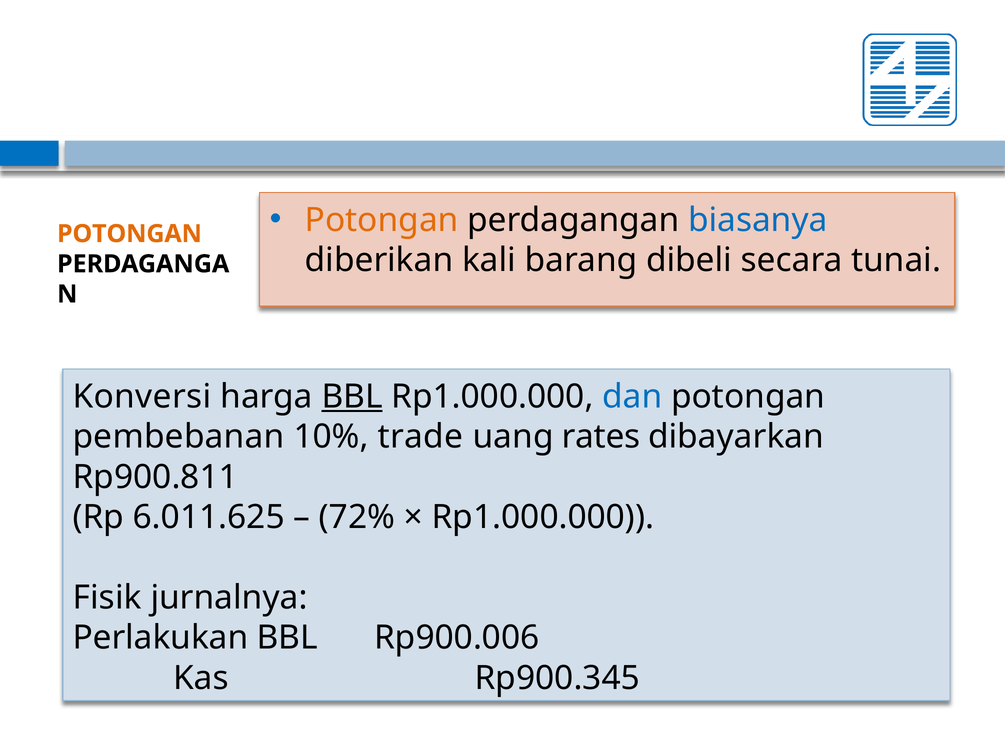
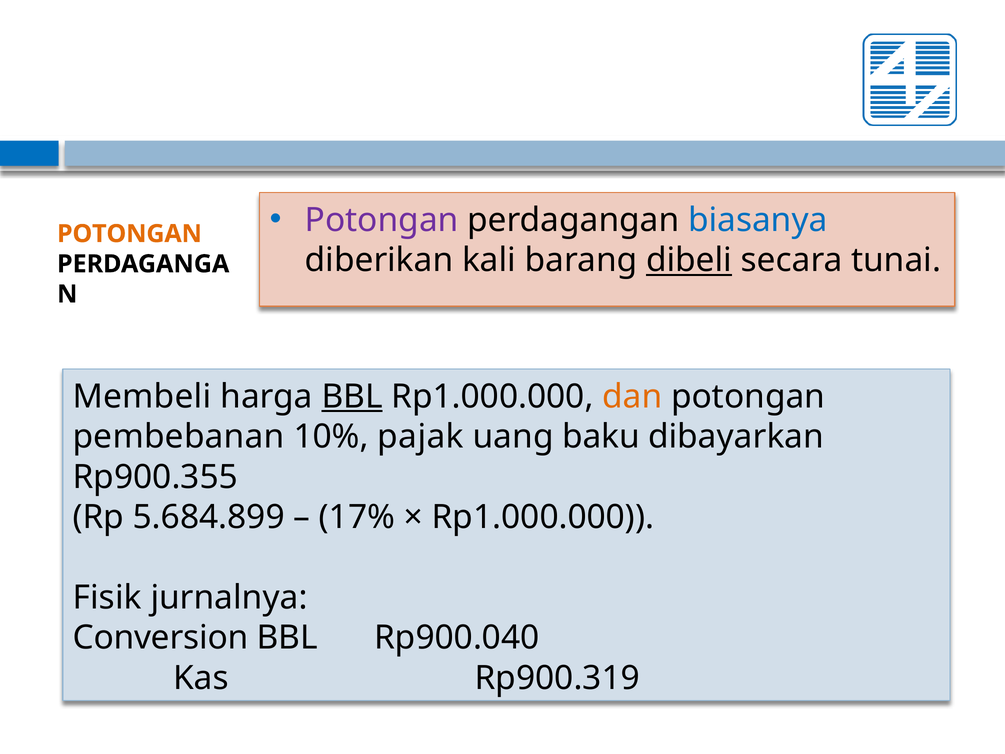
Potongan at (382, 220) colour: orange -> purple
dibeli underline: none -> present
Konversi: Konversi -> Membeli
dan colour: blue -> orange
trade: trade -> pajak
rates: rates -> baku
Rp900.811: Rp900.811 -> Rp900.355
6.011.625: 6.011.625 -> 5.684.899
72%: 72% -> 17%
Perlakukan: Perlakukan -> Conversion
Rp900.006: Rp900.006 -> Rp900.040
Rp900.345: Rp900.345 -> Rp900.319
